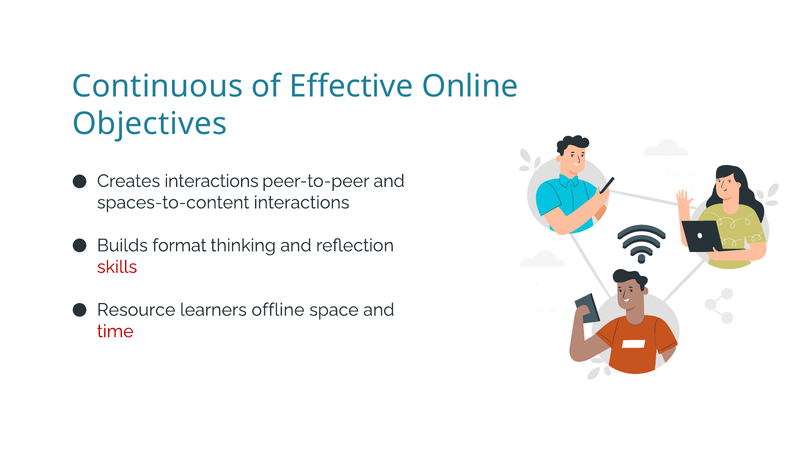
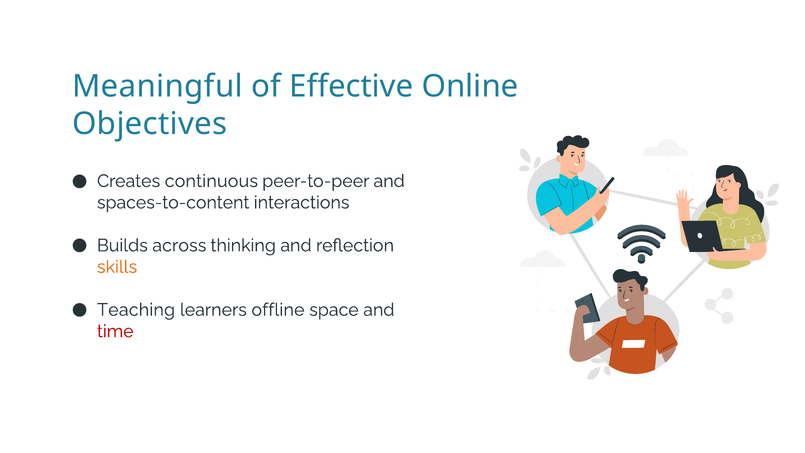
Continuous: Continuous -> Meaningful
Creates interactions: interactions -> continuous
format: format -> across
skills colour: red -> orange
Resource: Resource -> Teaching
